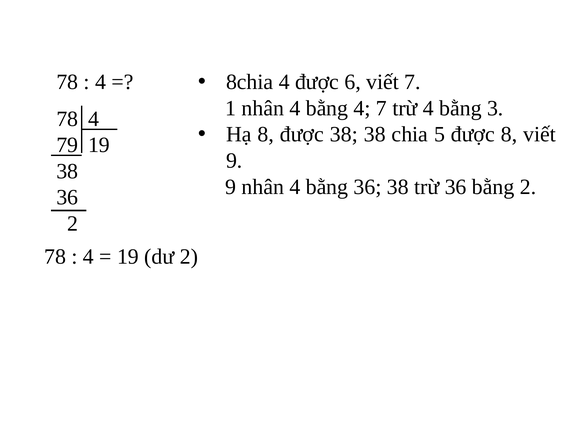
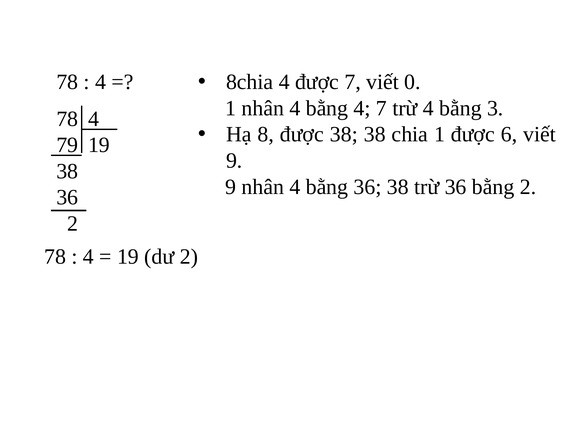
được 6: 6 -> 7
viết 7: 7 -> 0
chia 5: 5 -> 1
được 8: 8 -> 6
